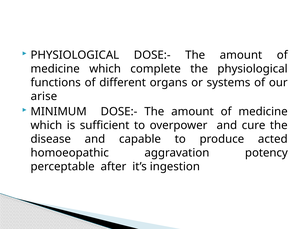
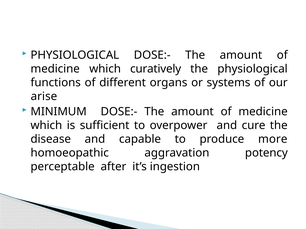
complete: complete -> curatively
acted: acted -> more
